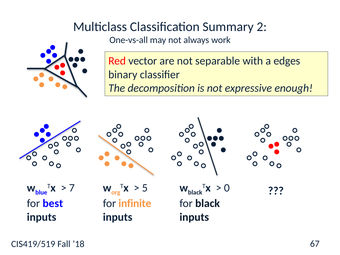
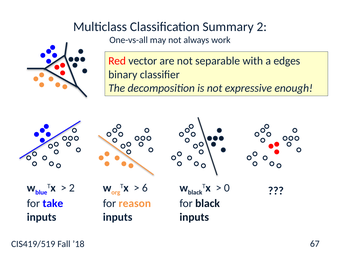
7 at (72, 188): 7 -> 2
5: 5 -> 6
best: best -> take
infinite: infinite -> reason
